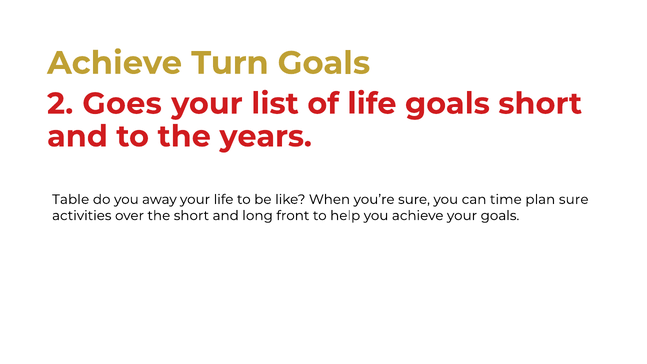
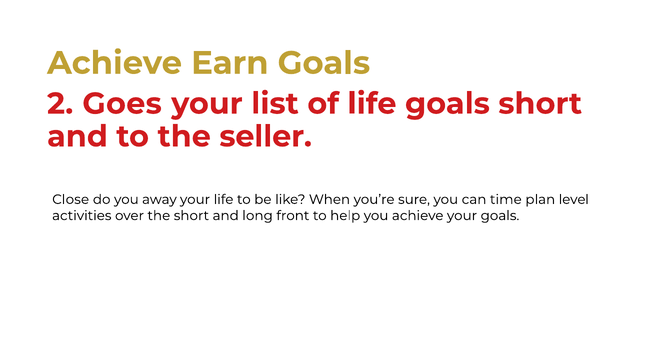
Turn: Turn -> Earn
years: years -> seller
Table: Table -> Close
plan sure: sure -> level
